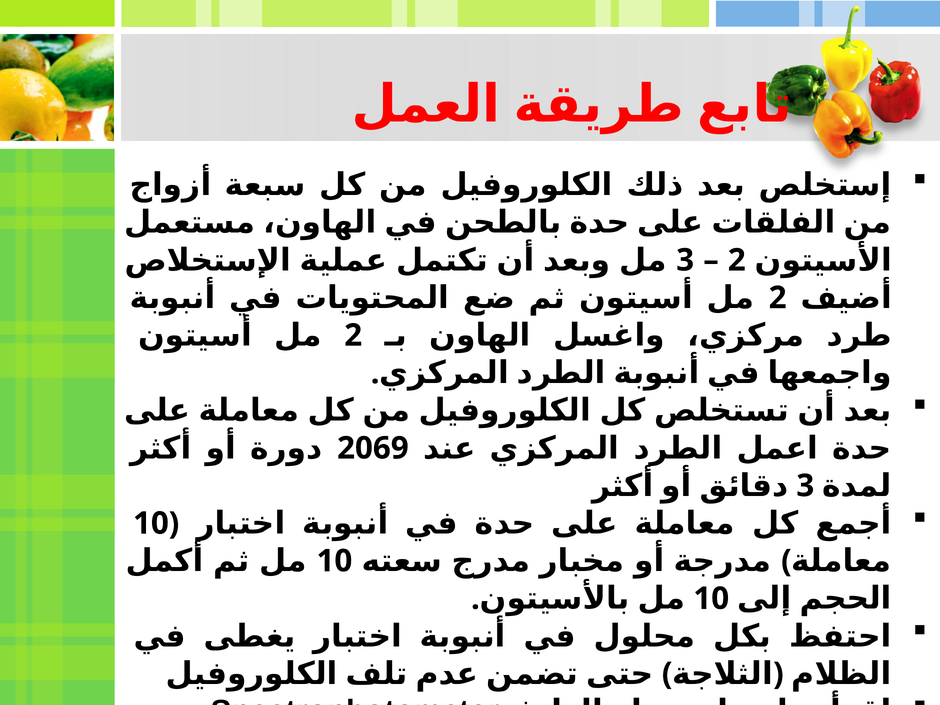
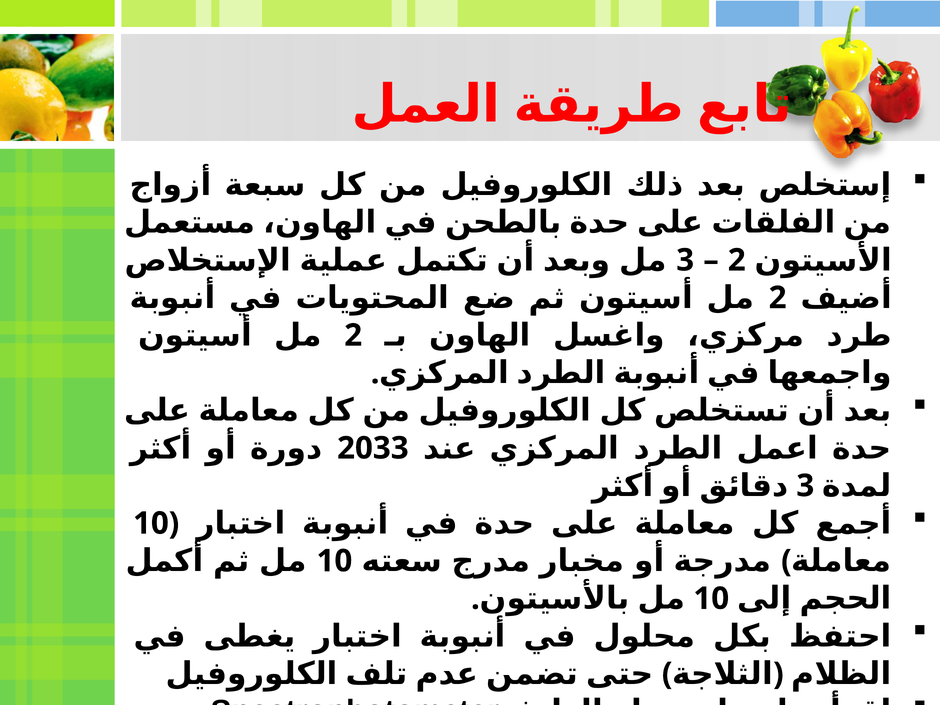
2069: 2069 -> 2033
